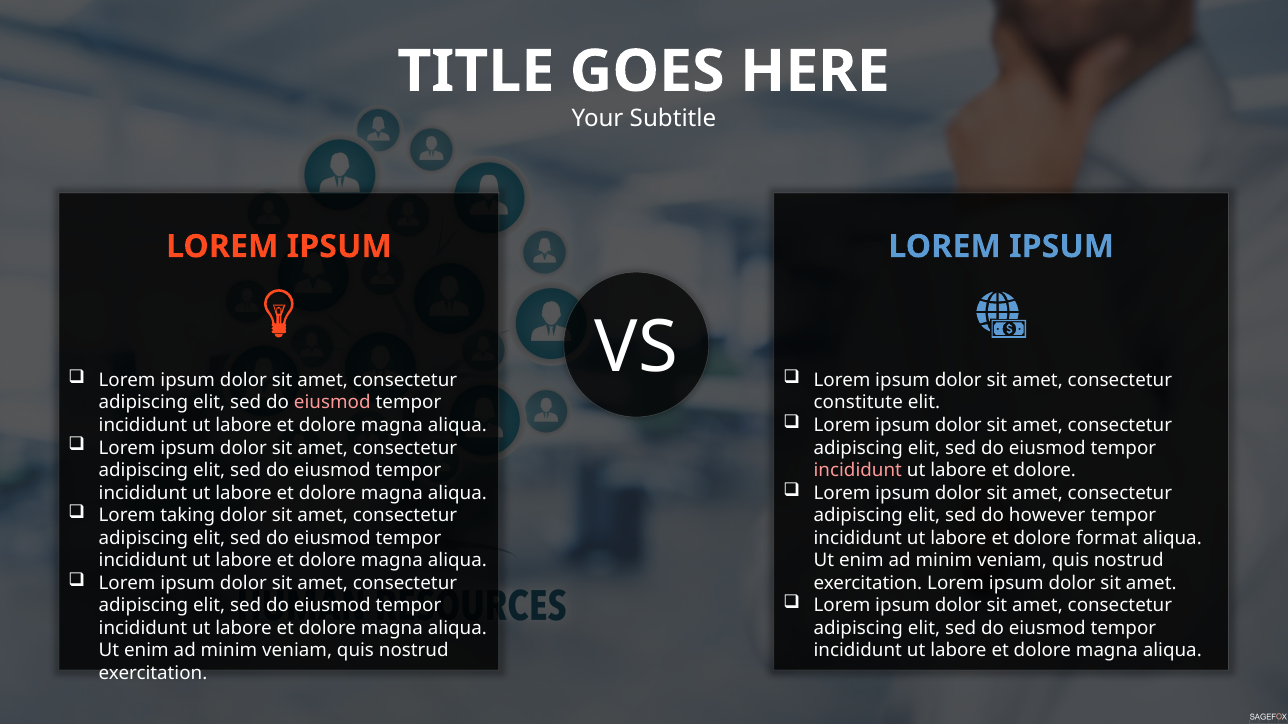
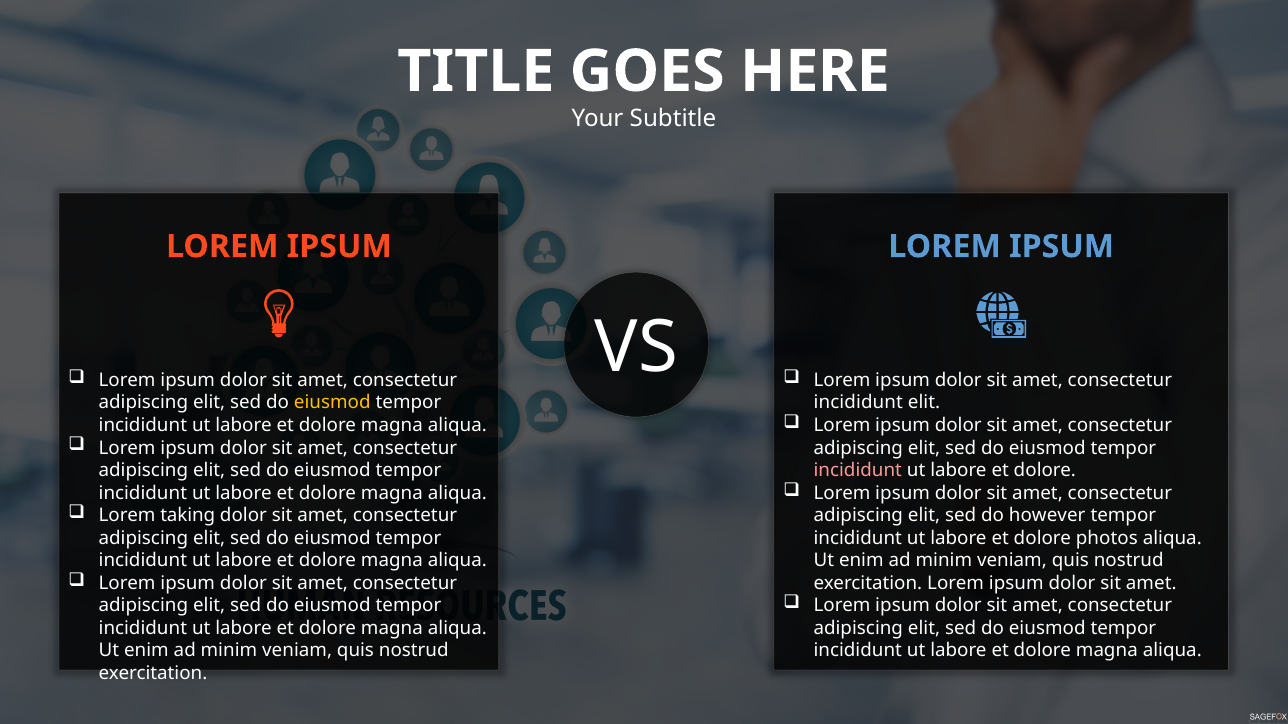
eiusmod at (332, 403) colour: pink -> yellow
constitute at (858, 403): constitute -> incididunt
format: format -> photos
